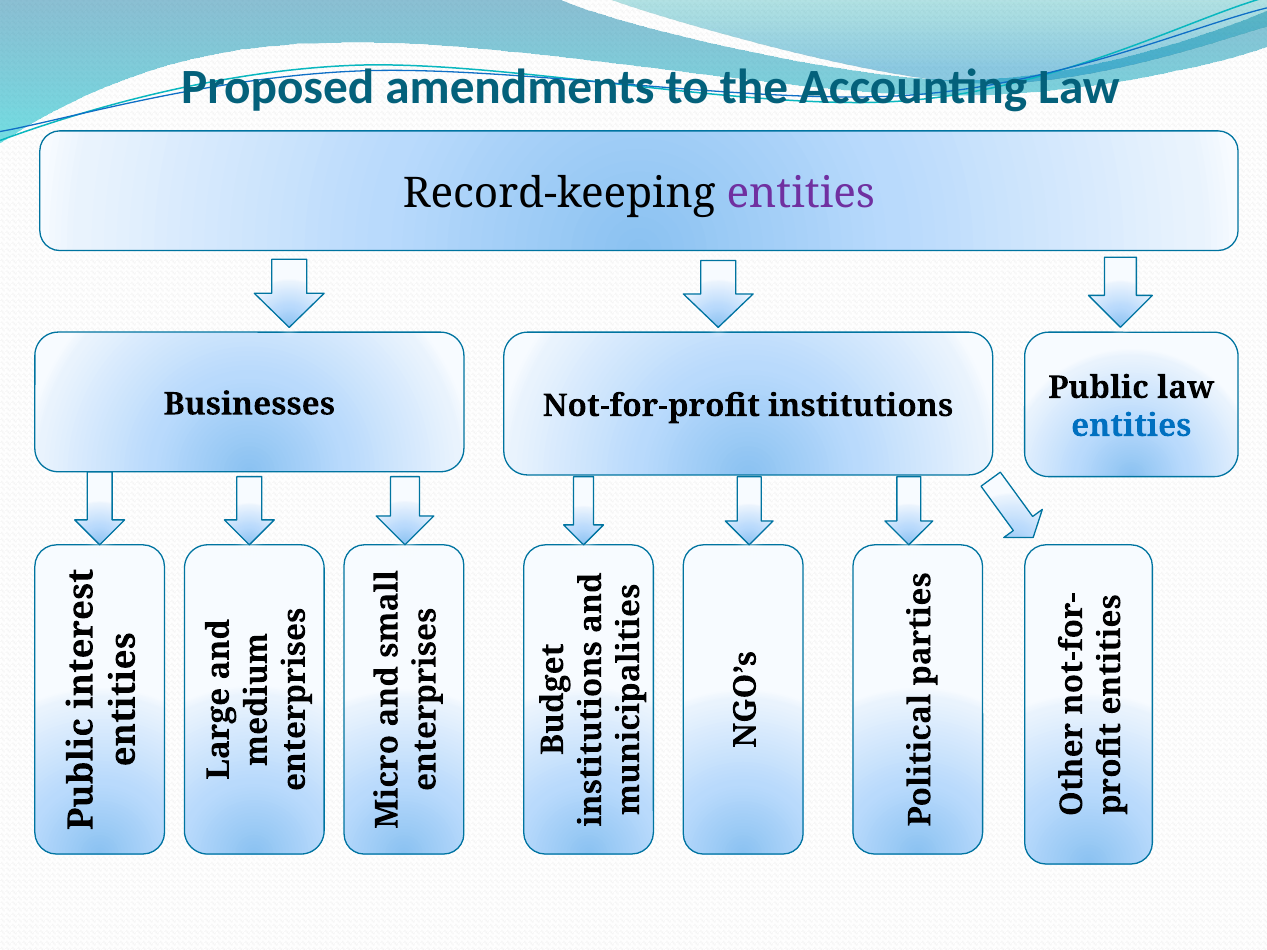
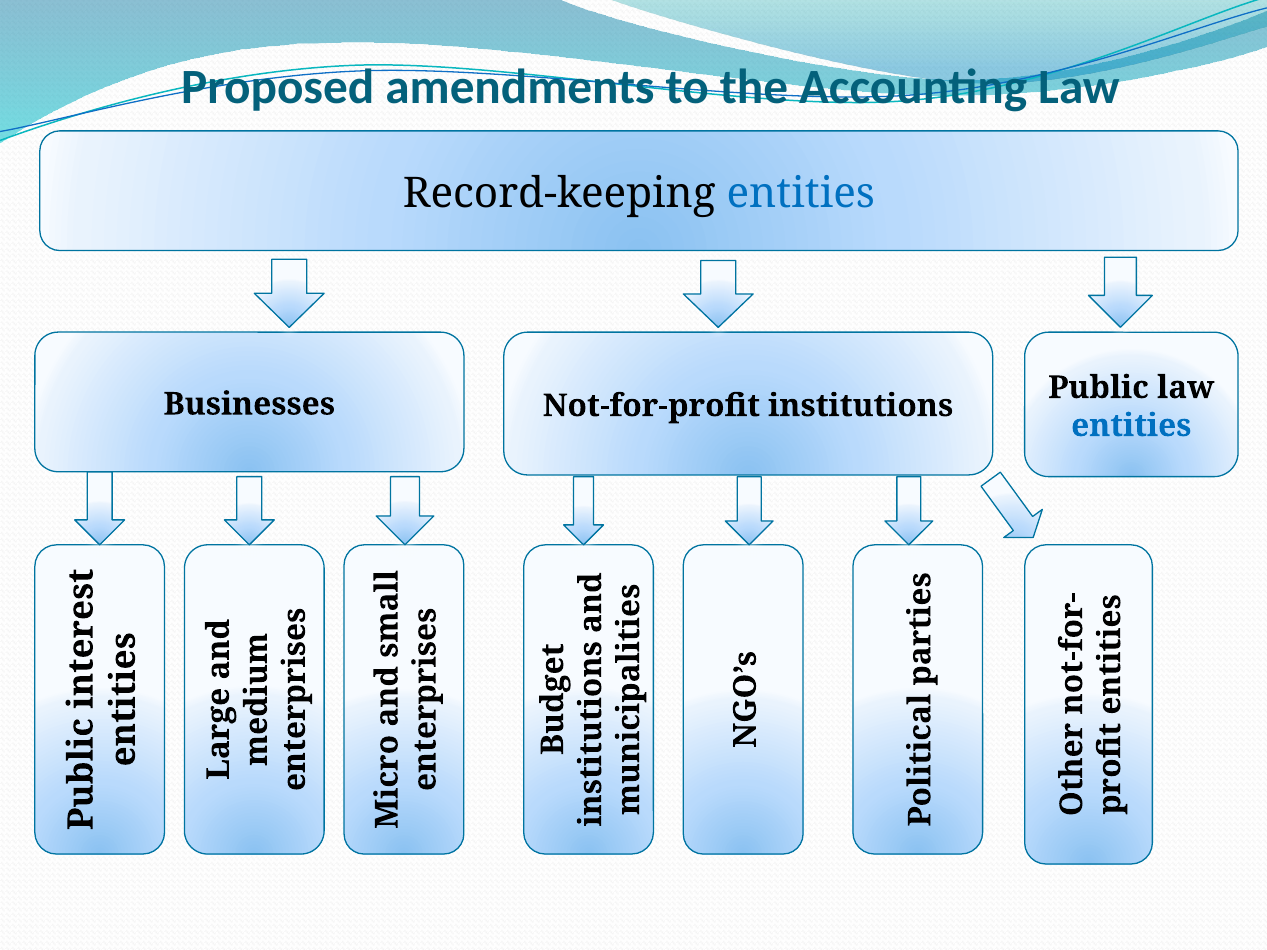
entities at (801, 194) colour: purple -> blue
